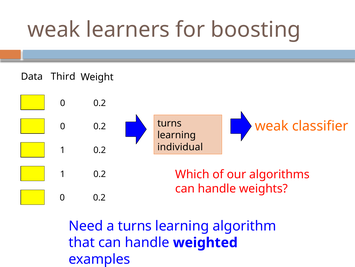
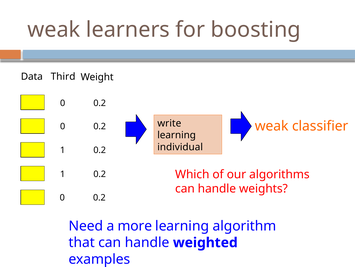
turns at (169, 123): turns -> write
a turns: turns -> more
